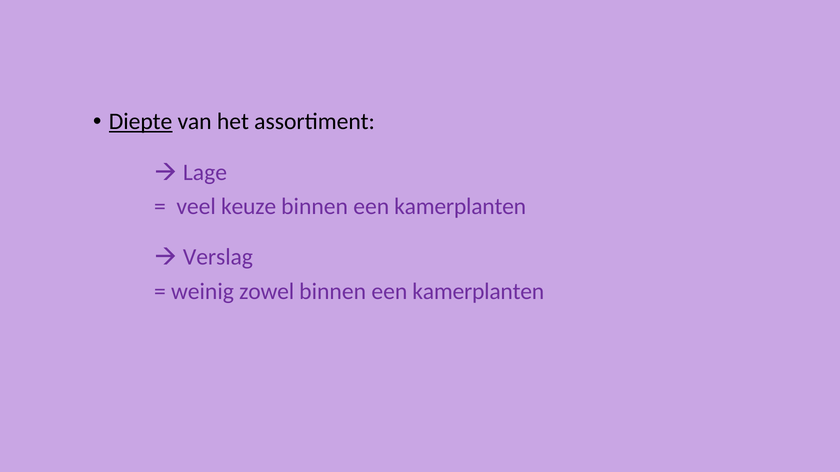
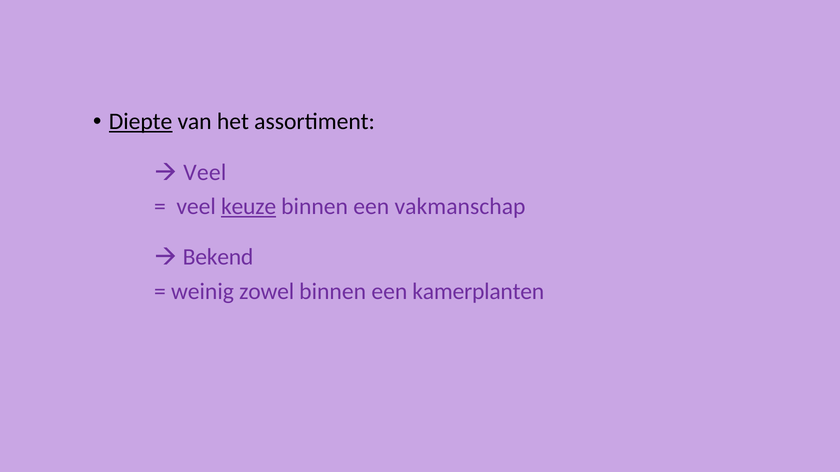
Lage at (205, 172): Lage -> Veel
keuze underline: none -> present
kamerplanten at (460, 207): kamerplanten -> vakmanschap
Verslag: Verslag -> Bekend
